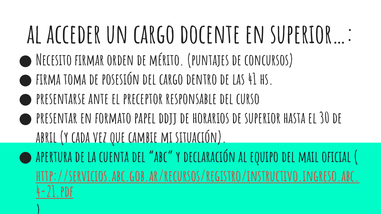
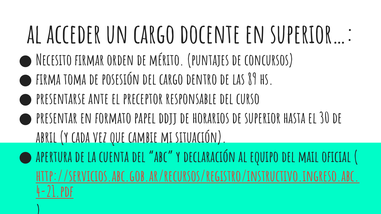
41: 41 -> 89
